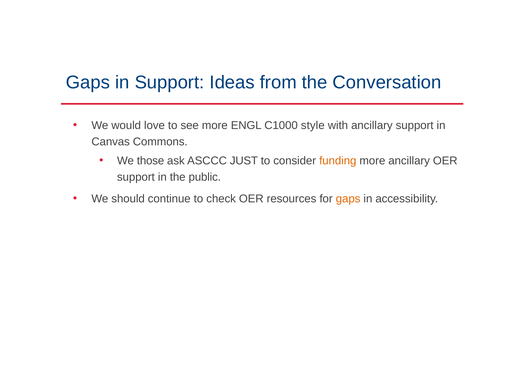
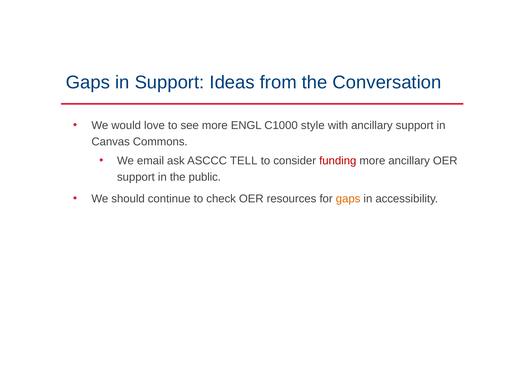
those: those -> email
JUST: JUST -> TELL
funding colour: orange -> red
